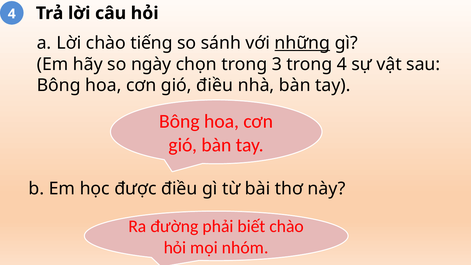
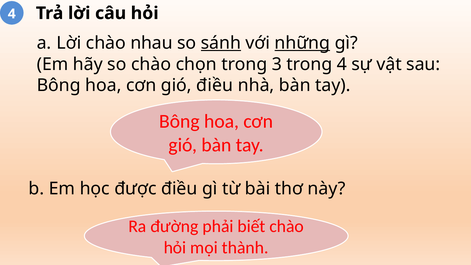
tiếng: tiếng -> nhau
sánh underline: none -> present
so ngày: ngày -> chào
nhóm: nhóm -> thành
